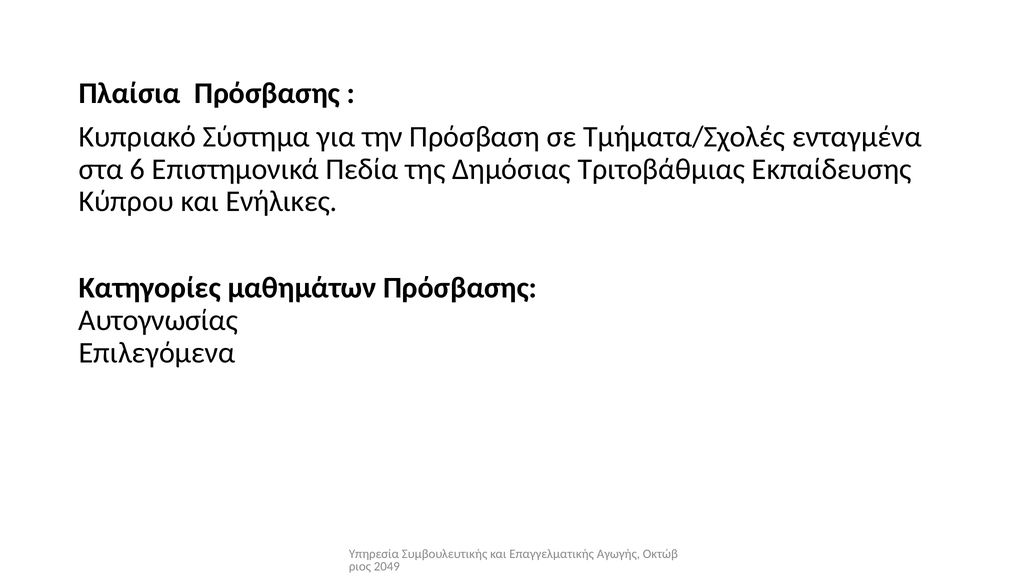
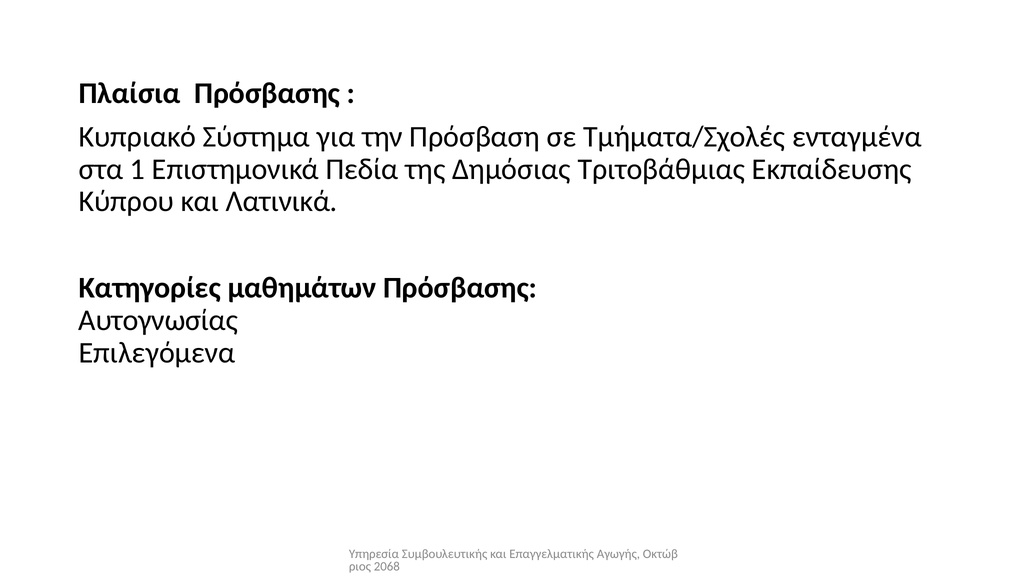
6: 6 -> 1
Ενήλικες: Ενήλικες -> Λατινικά
2049: 2049 -> 2068
